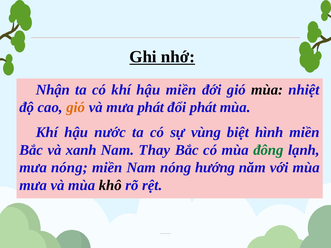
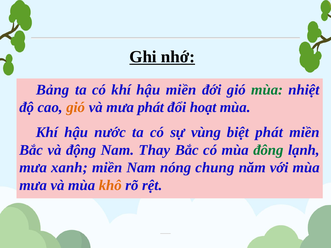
Nhận: Nhận -> Bảng
mùa at (267, 90) colour: black -> green
đổi phát: phát -> hoạt
biệt hình: hình -> phát
xanh: xanh -> động
mưa nóng: nóng -> xanh
hướng: hướng -> chung
khô colour: black -> orange
